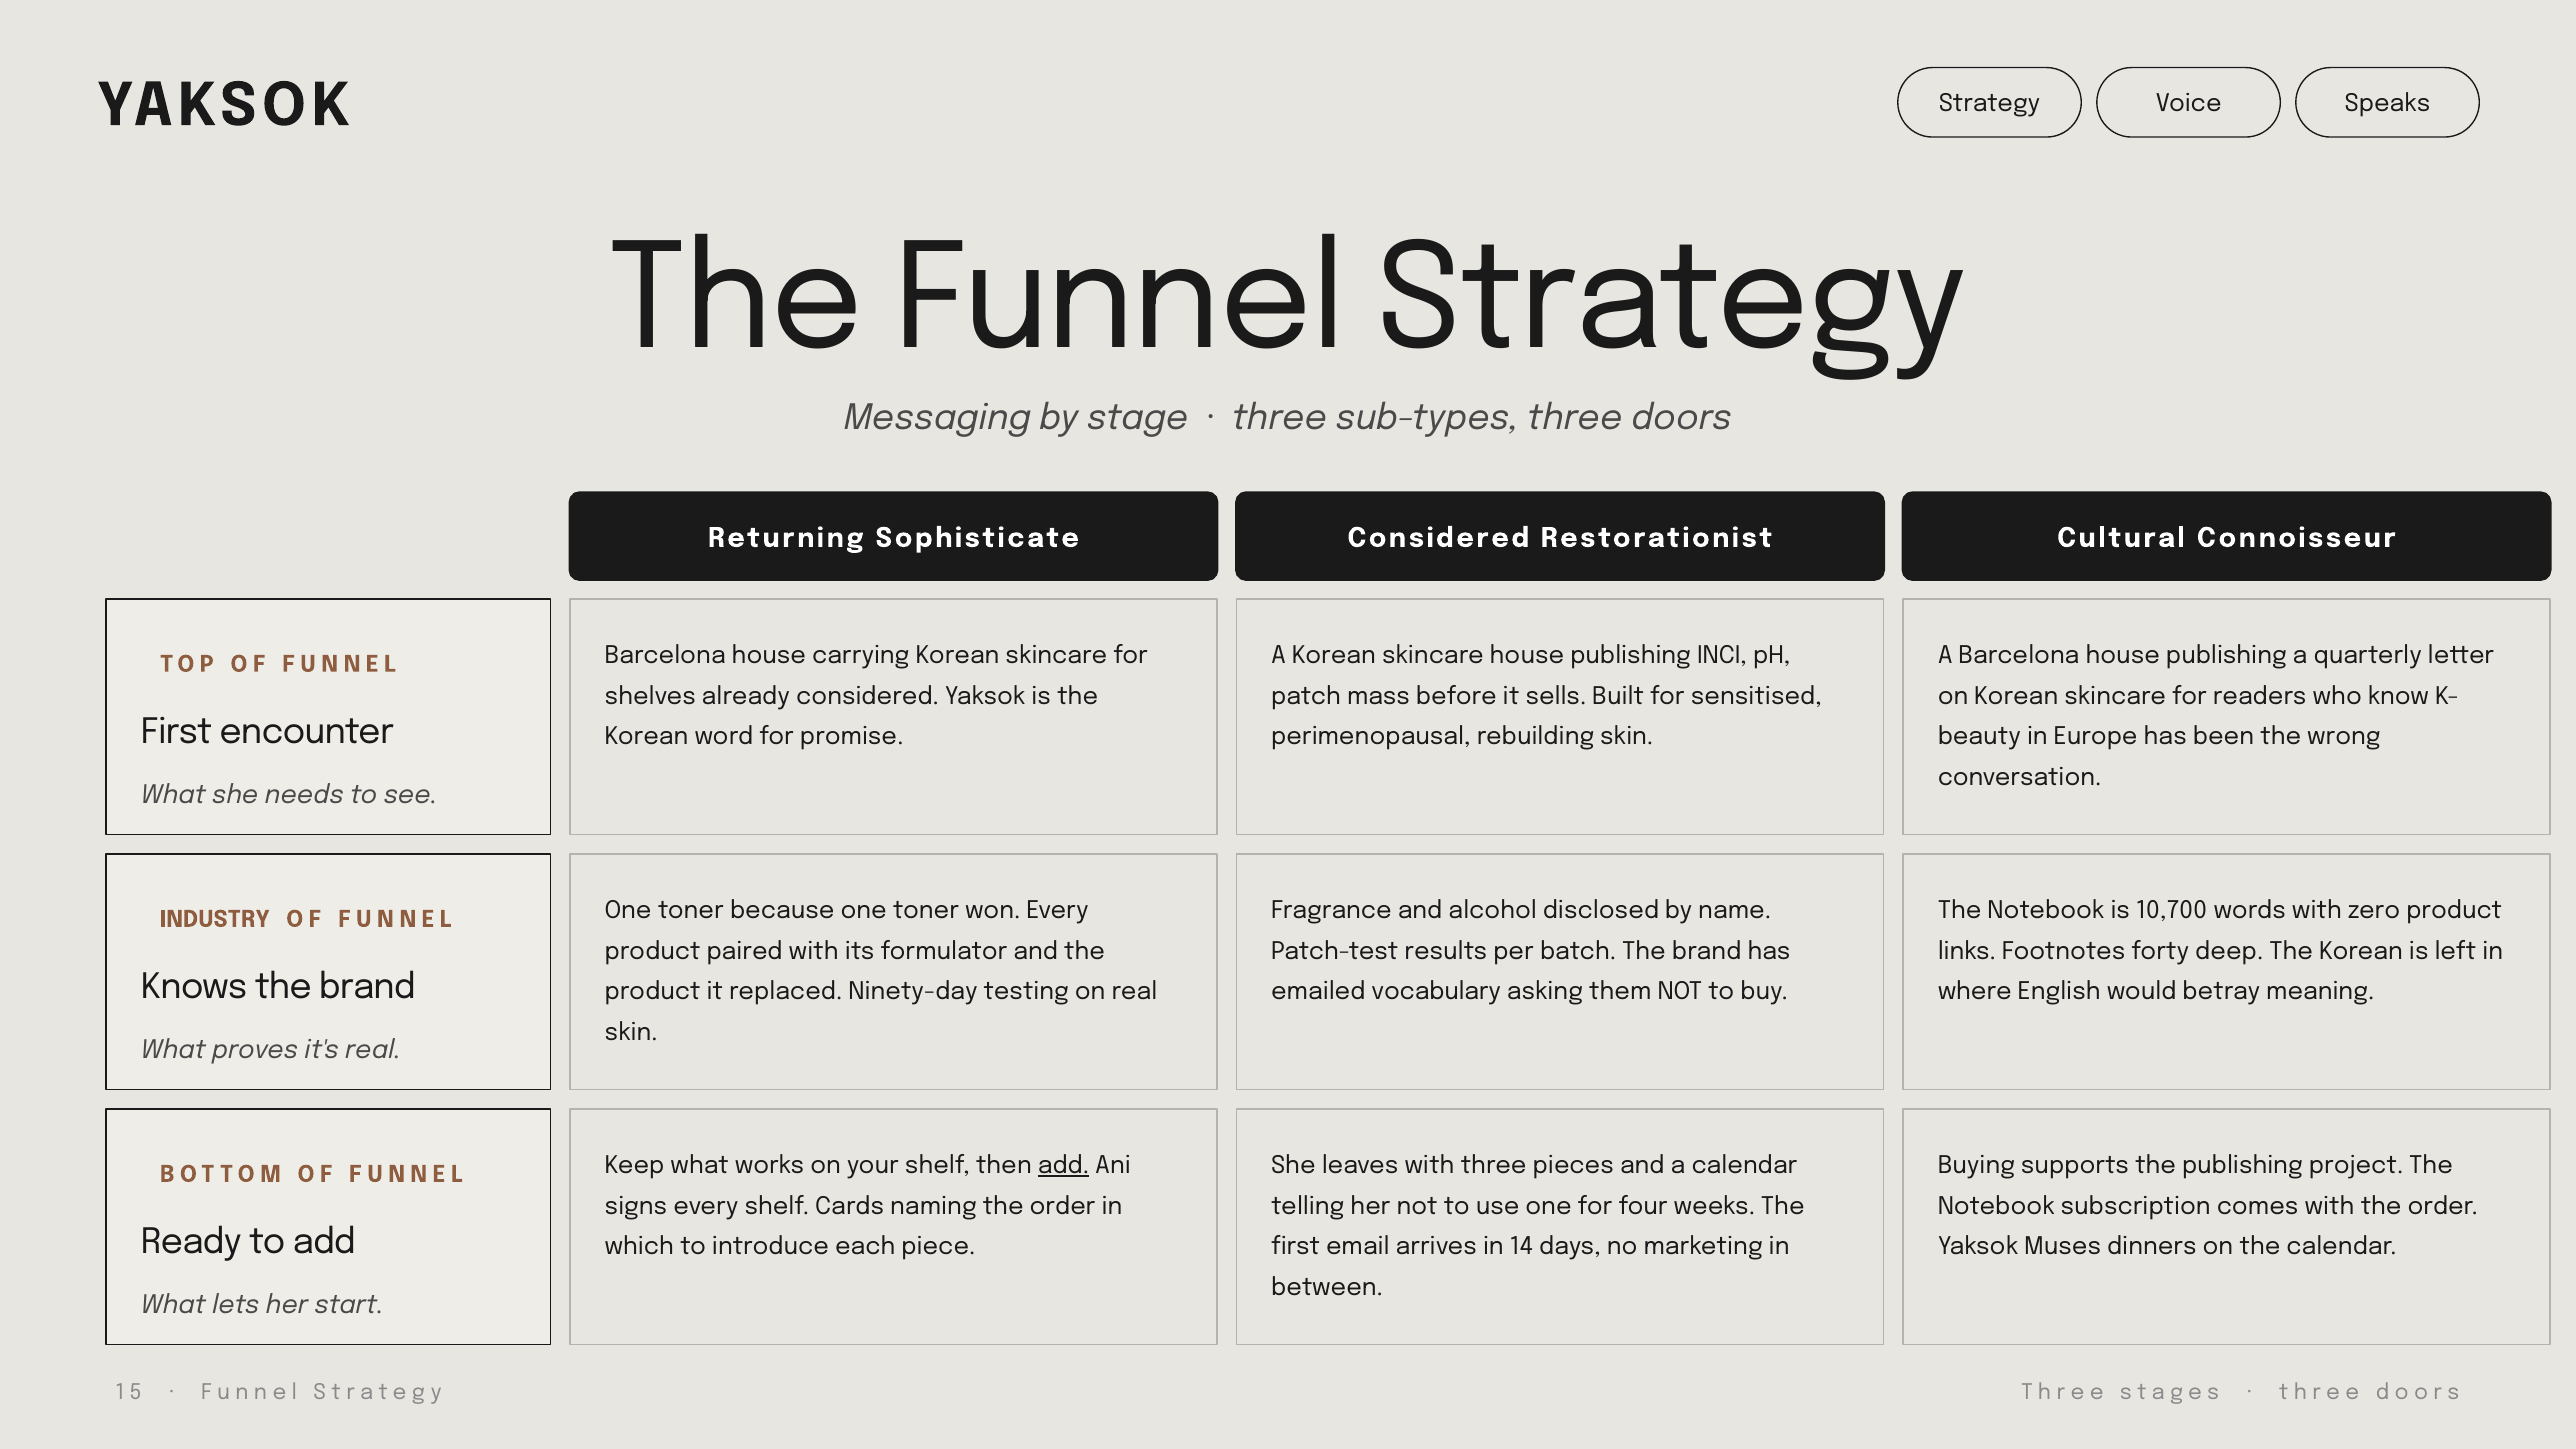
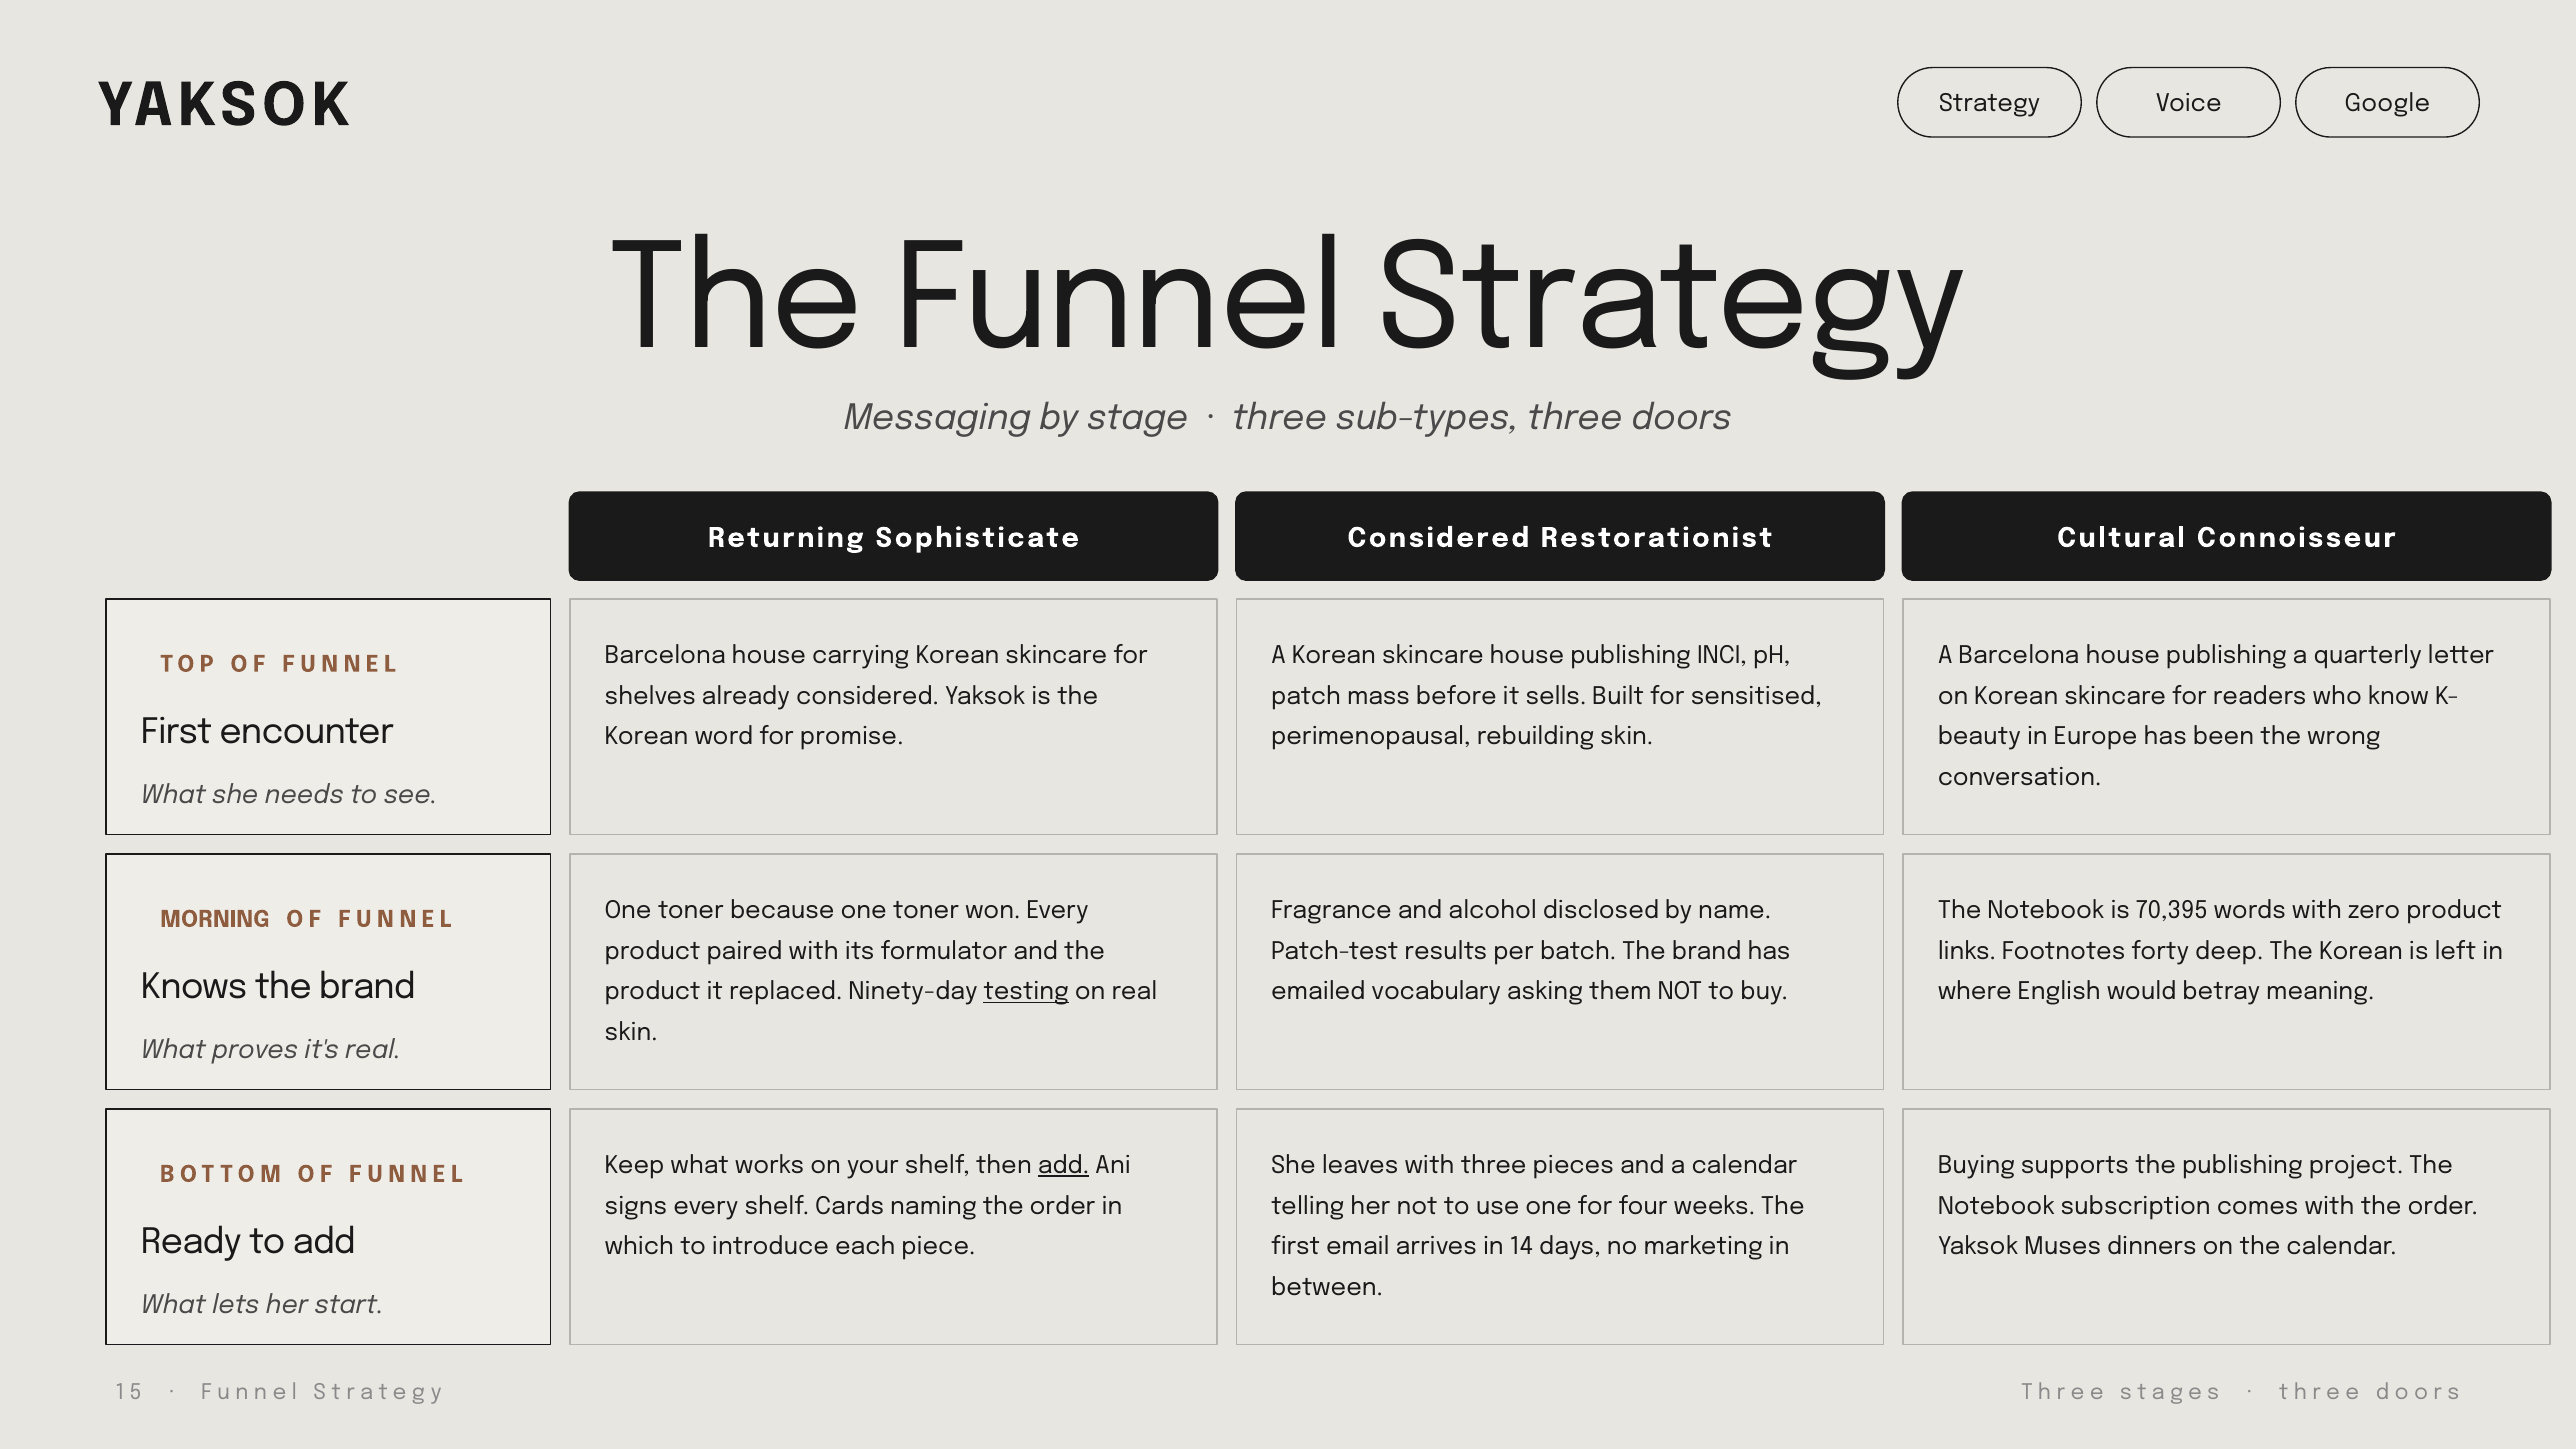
Speaks: Speaks -> Google
10,700: 10,700 -> 70,395
INDUSTRY: INDUSTRY -> MORNING
testing underline: none -> present
